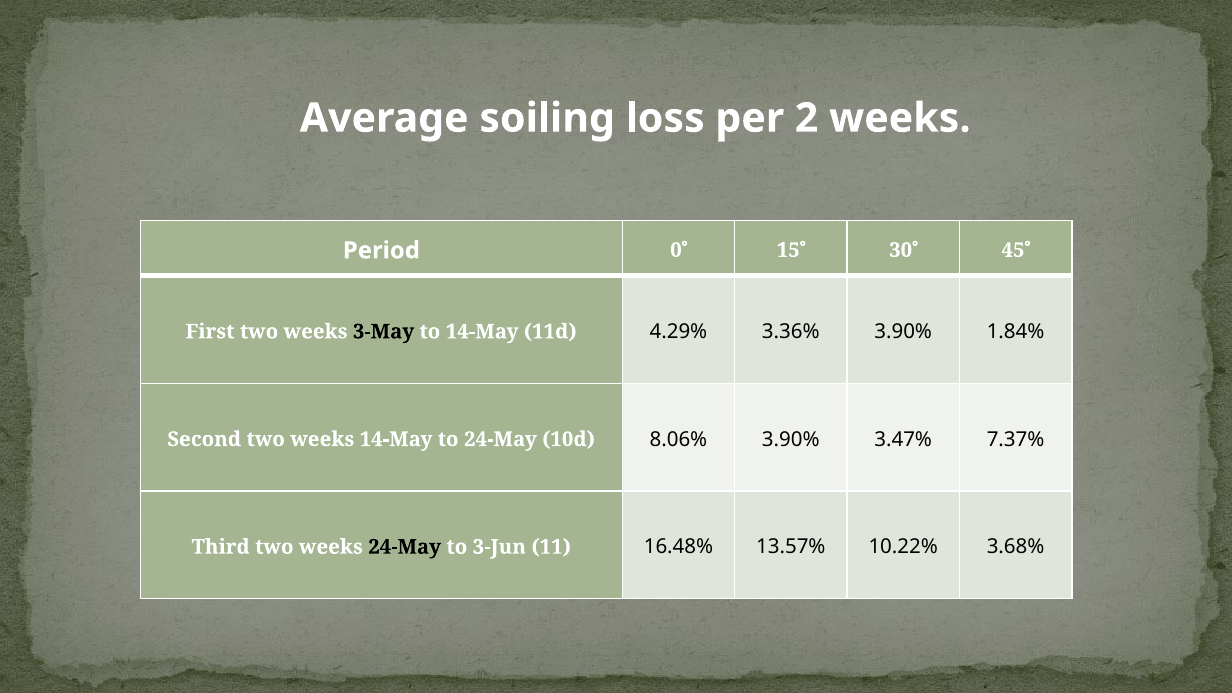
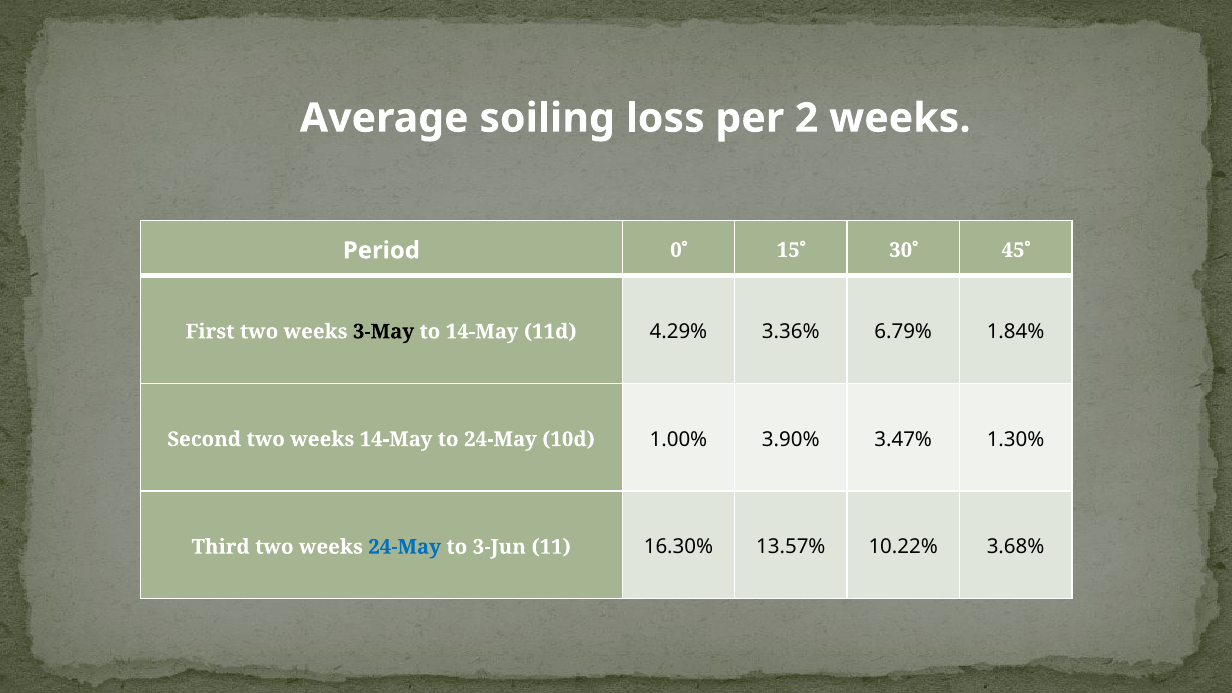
3.36% 3.90%: 3.90% -> 6.79%
8.06%: 8.06% -> 1.00%
7.37%: 7.37% -> 1.30%
24-May at (405, 547) colour: black -> blue
16.48%: 16.48% -> 16.30%
